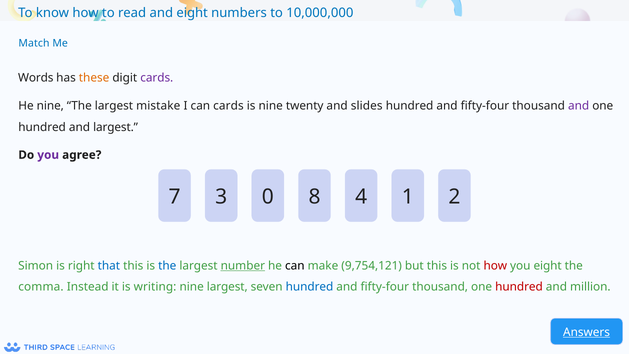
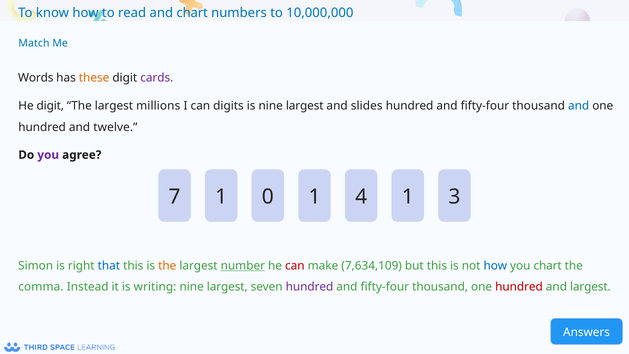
and eight: eight -> chart
He nine: nine -> digit
mistake: mistake -> millions
can cards: cards -> digits
is nine twenty: twenty -> largest
and at (579, 106) colour: purple -> blue
and largest: largest -> twelve
7 3: 3 -> 1
0 8: 8 -> 1
2: 2 -> 3
the at (167, 266) colour: blue -> orange
can at (295, 266) colour: black -> red
9,754,121: 9,754,121 -> 7,634,109
how at (495, 266) colour: red -> blue
you eight: eight -> chart
hundred at (309, 287) colour: blue -> purple
and million: million -> largest
Answers underline: present -> none
